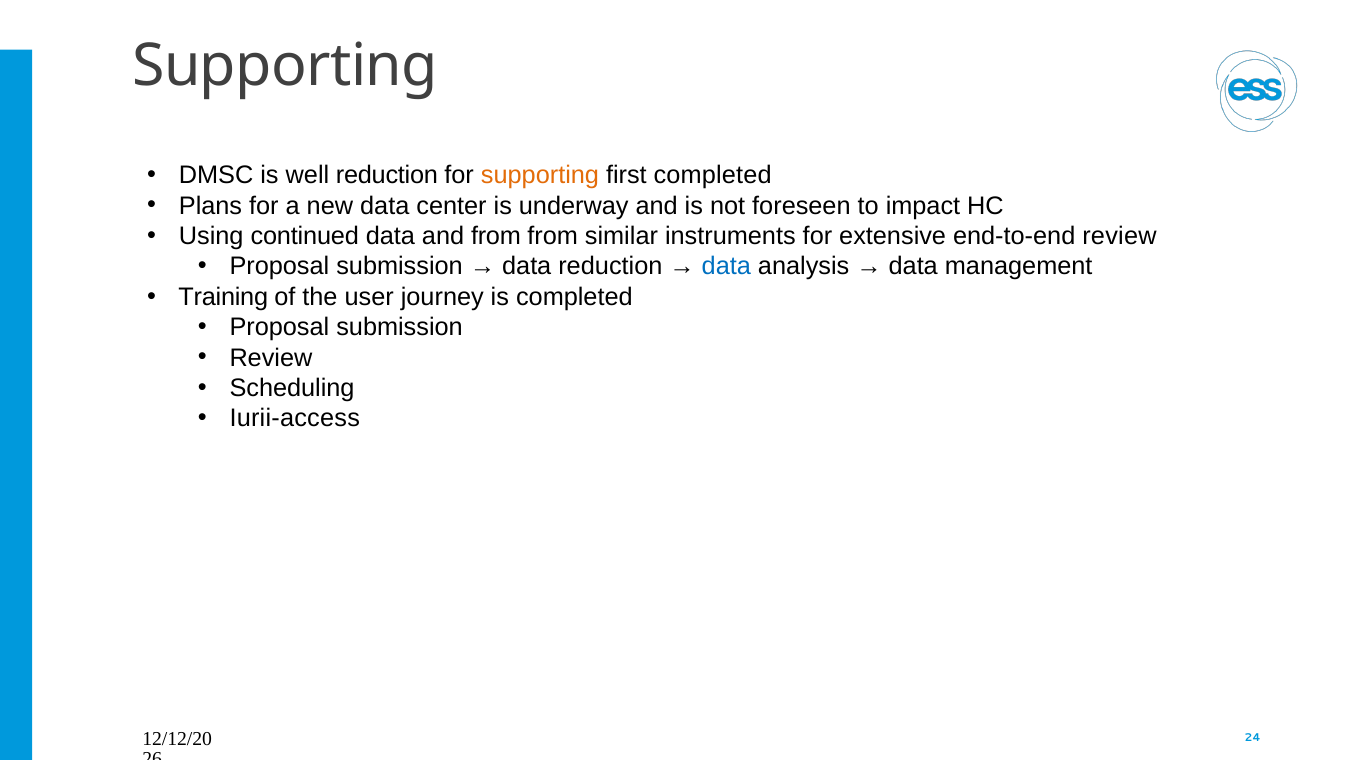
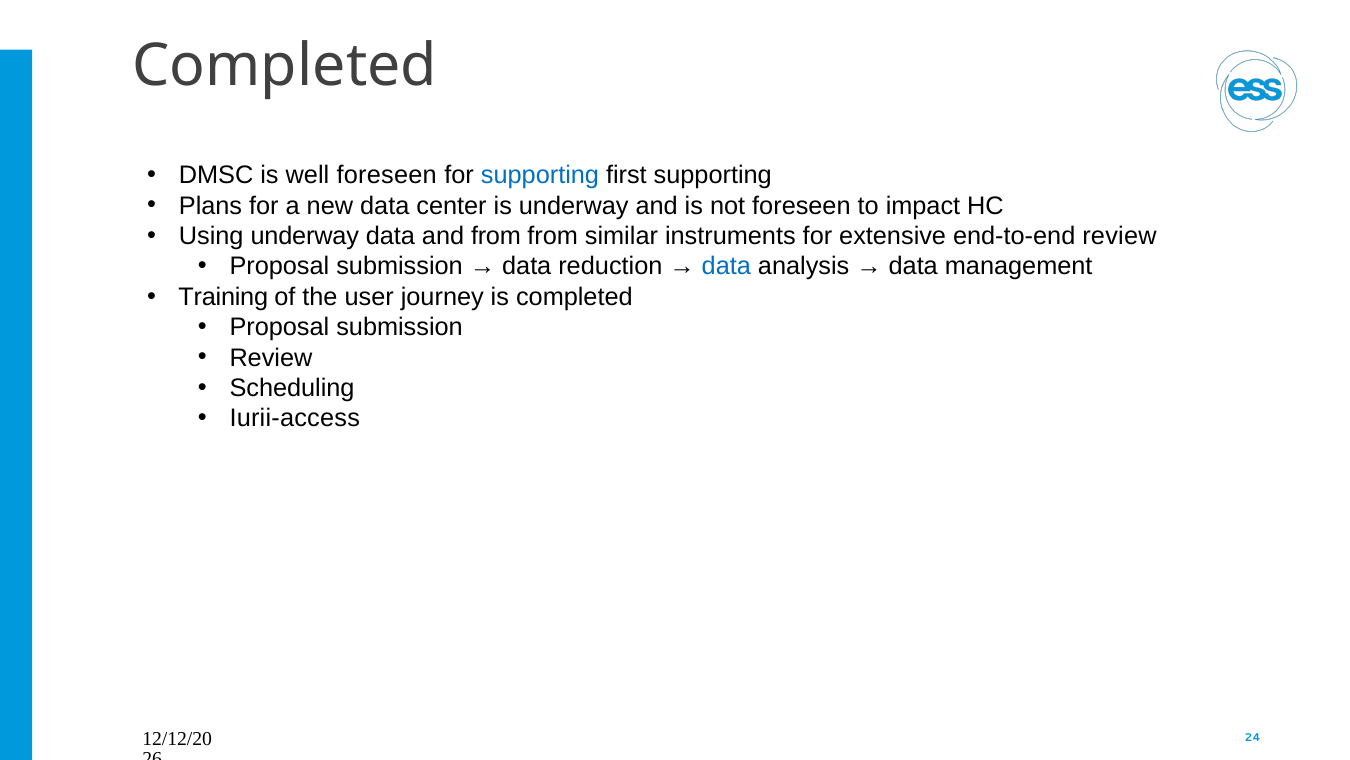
Supporting at (285, 66): Supporting -> Completed
well reduction: reduction -> foreseen
supporting at (540, 175) colour: orange -> blue
first completed: completed -> supporting
Using continued: continued -> underway
